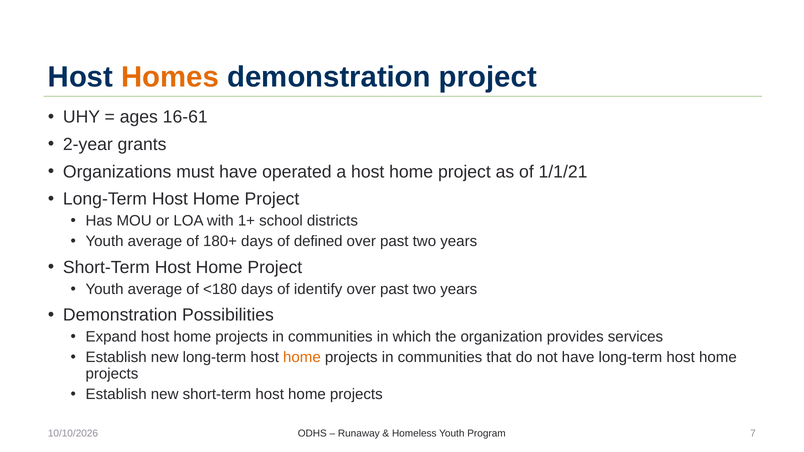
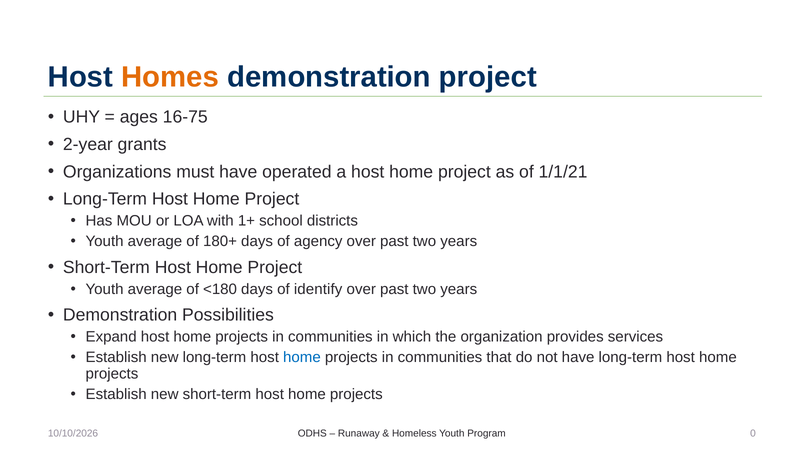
16-61: 16-61 -> 16-75
defined: defined -> agency
home at (302, 358) colour: orange -> blue
7: 7 -> 0
